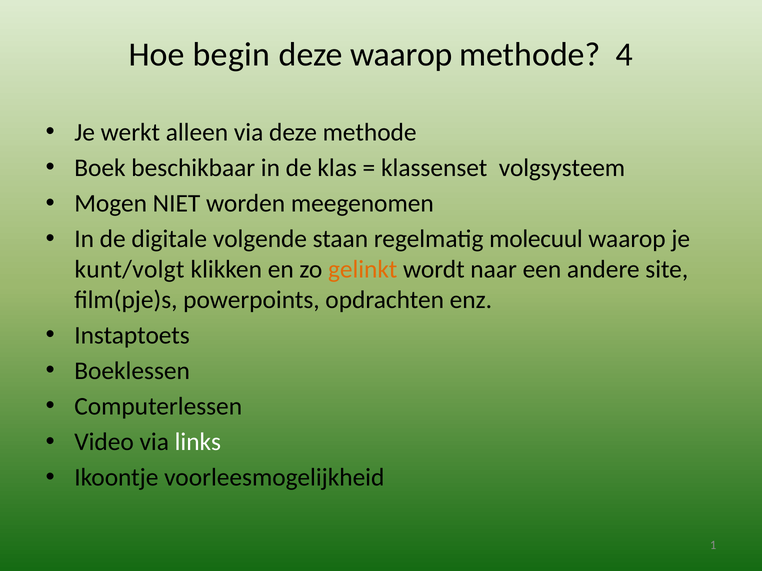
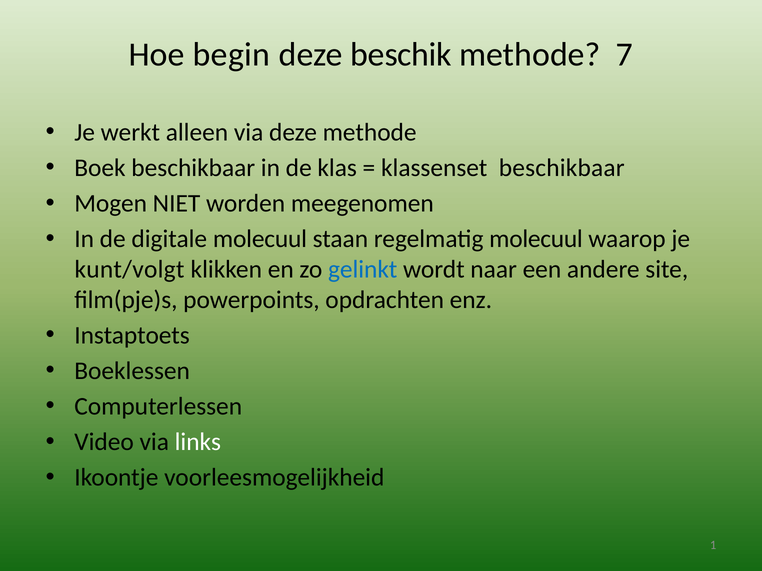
deze waarop: waarop -> beschik
4: 4 -> 7
klassenset volgsysteem: volgsysteem -> beschikbaar
digitale volgende: volgende -> molecuul
gelinkt colour: orange -> blue
